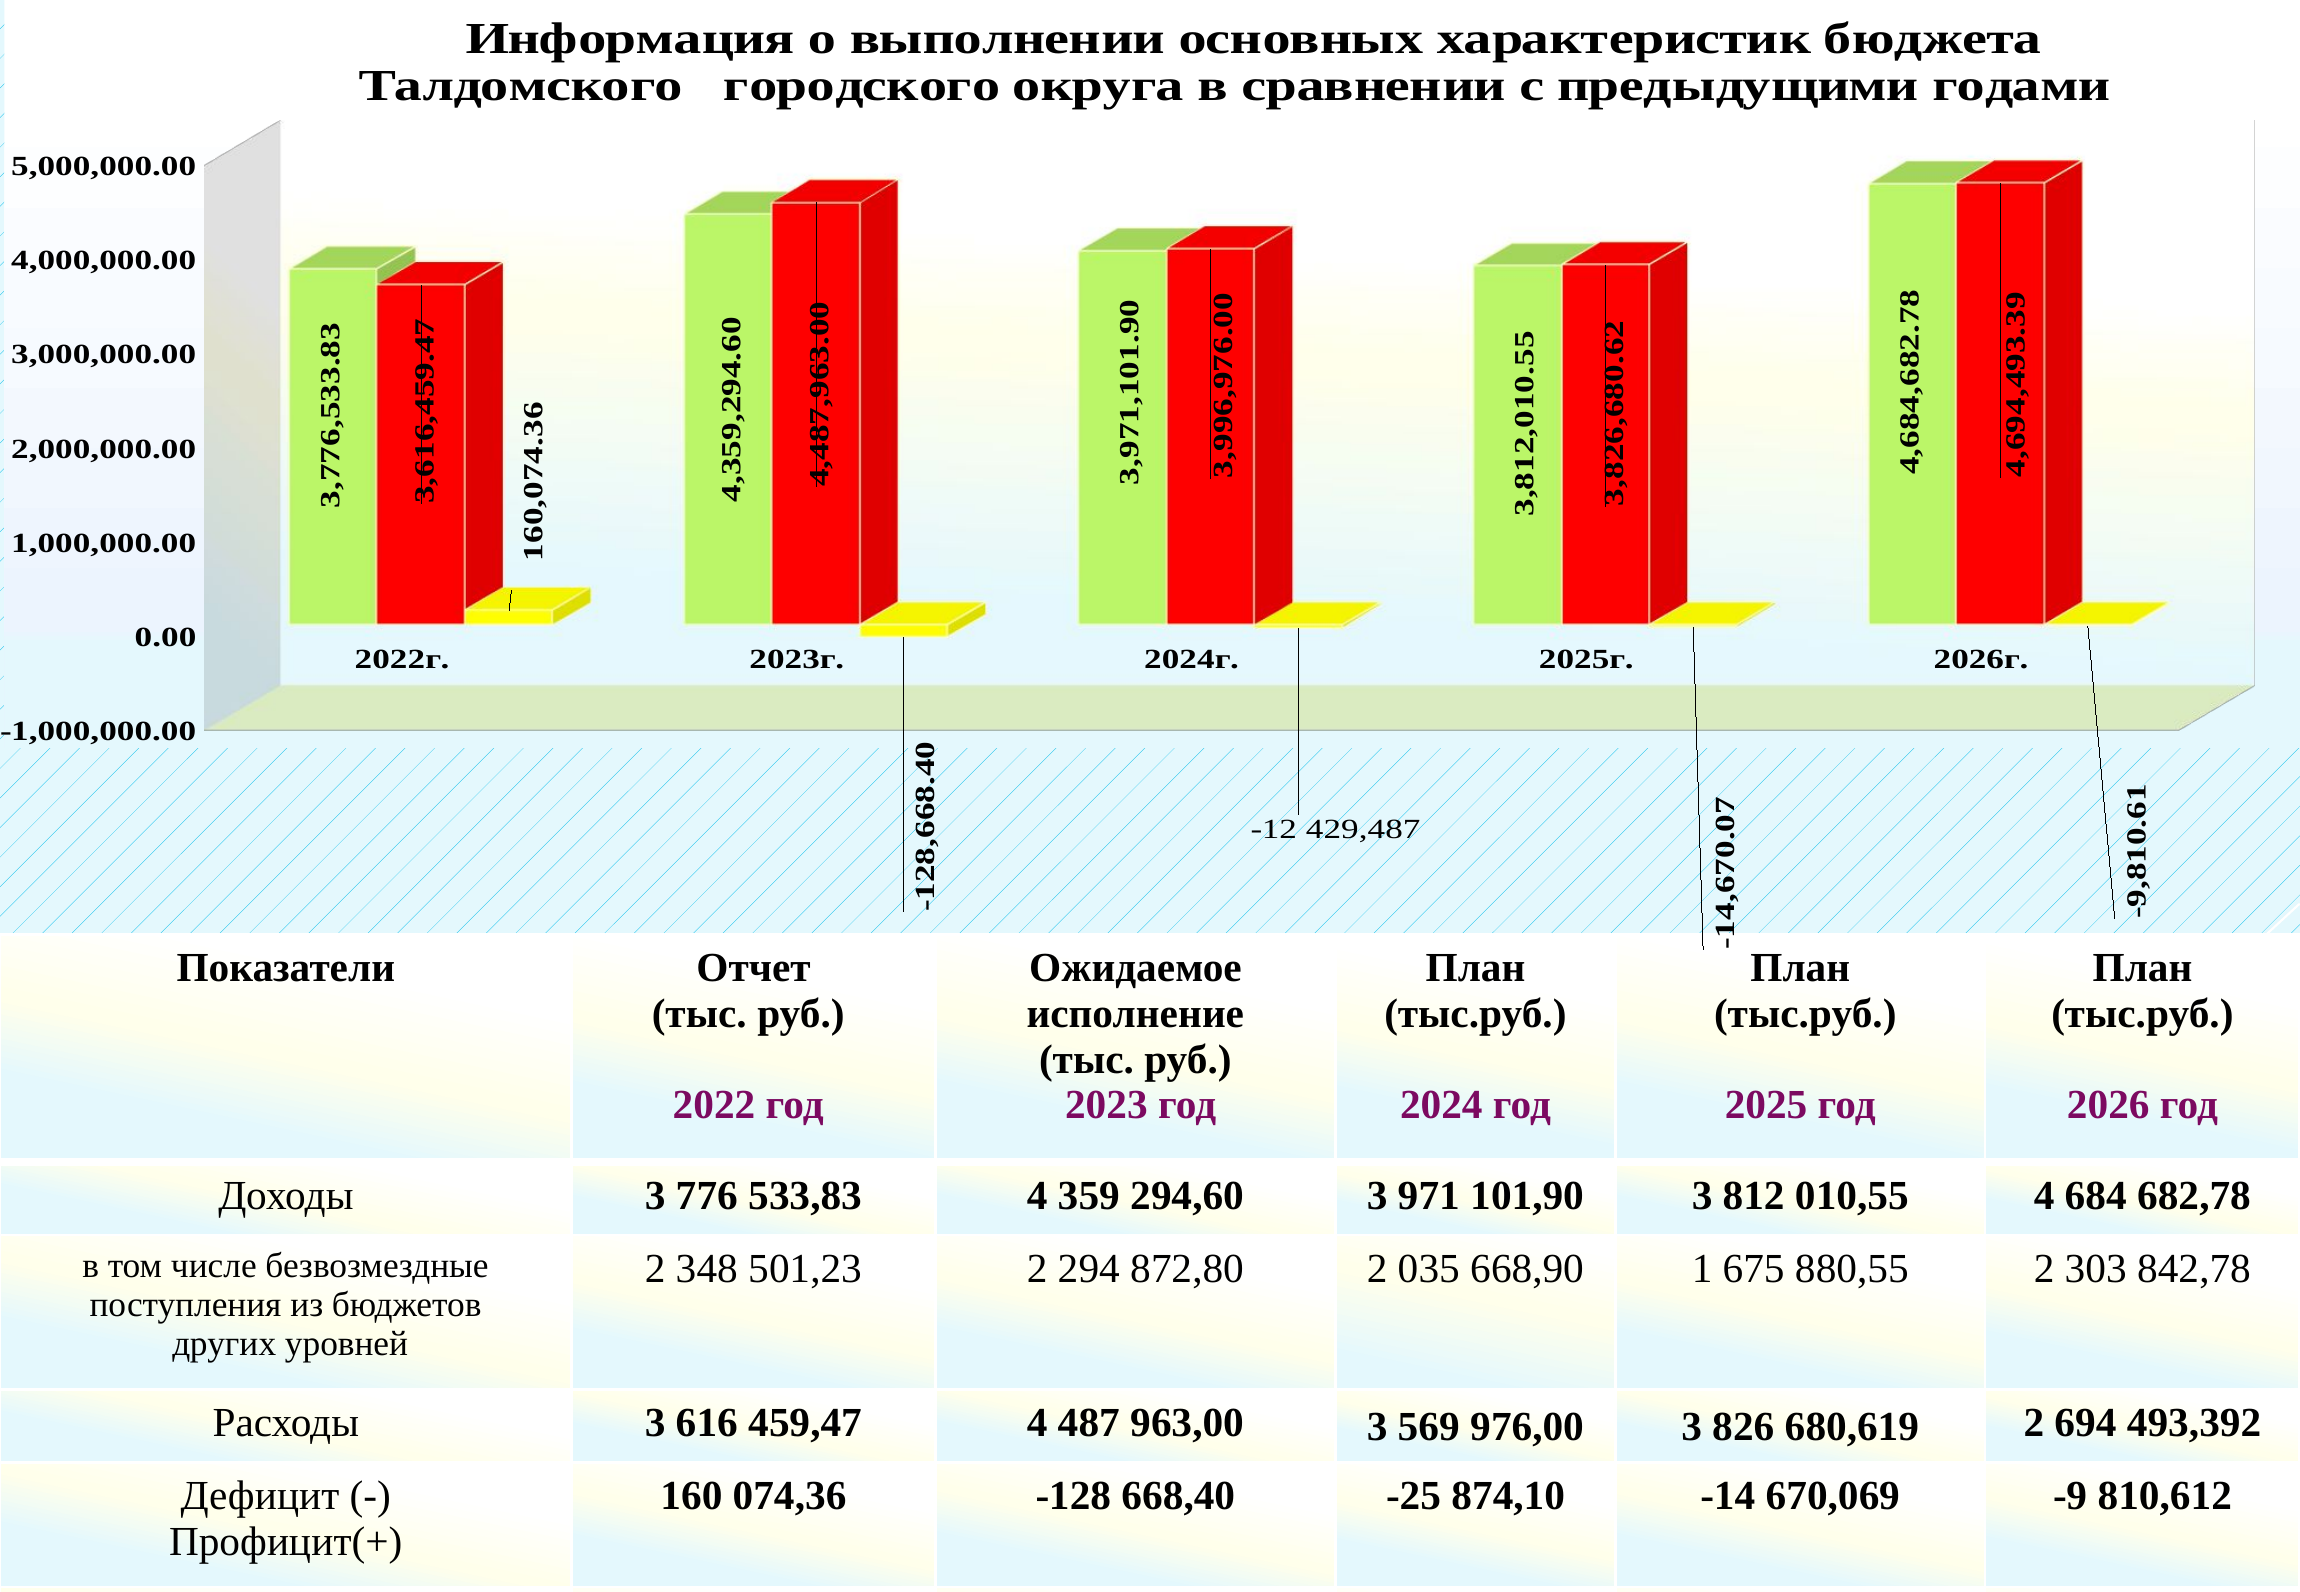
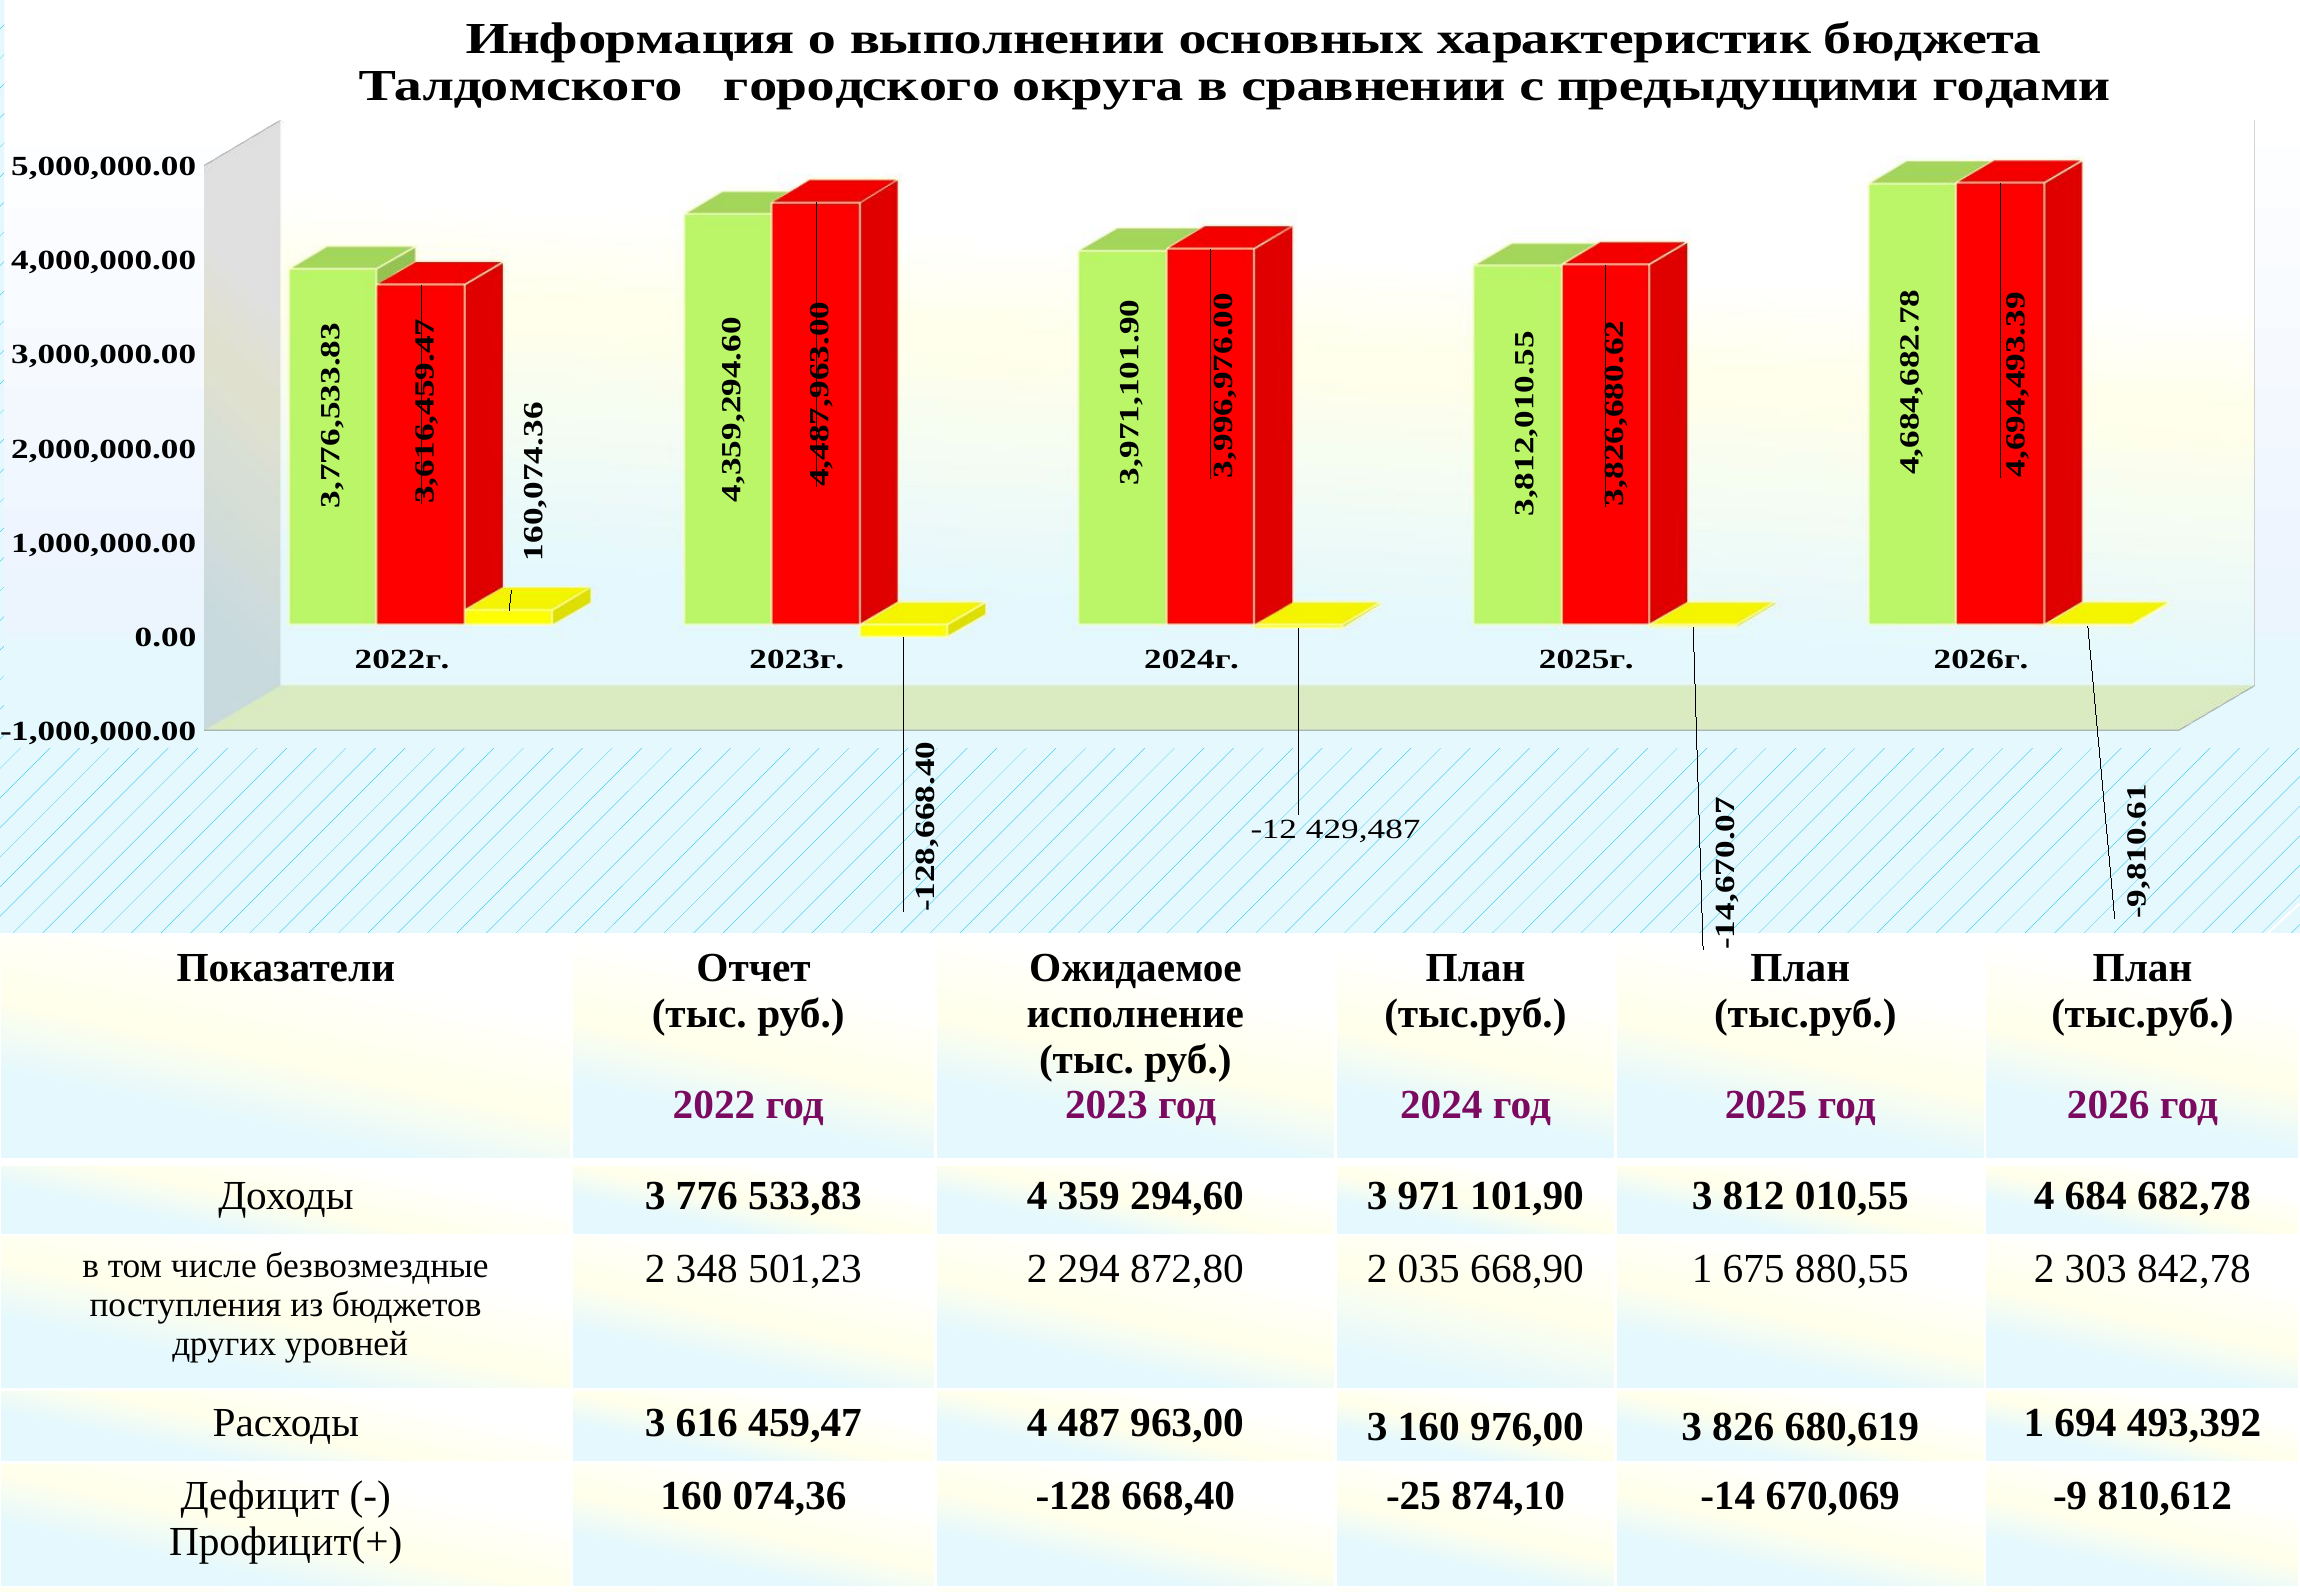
3 569: 569 -> 160
2 at (2034, 1423): 2 -> 1
